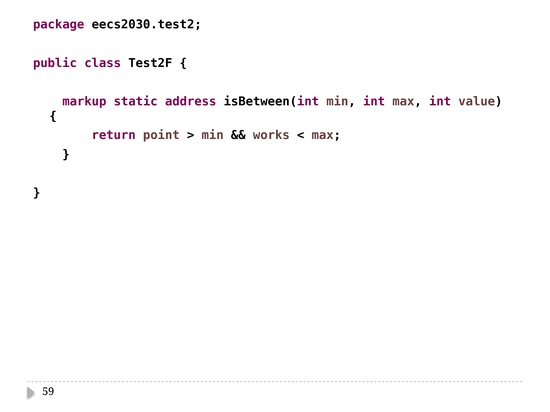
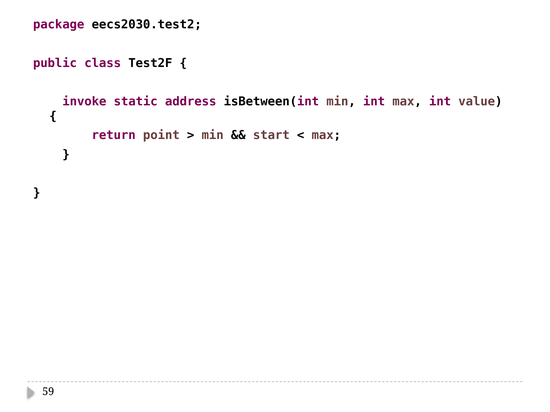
markup: markup -> invoke
works: works -> start
